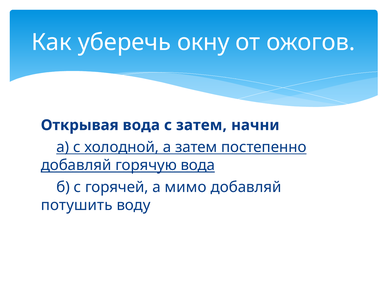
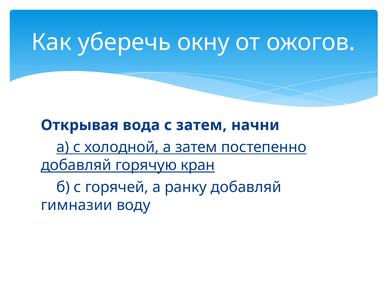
горячую вода: вода -> кран
мимо: мимо -> ранку
потушить: потушить -> гимназии
